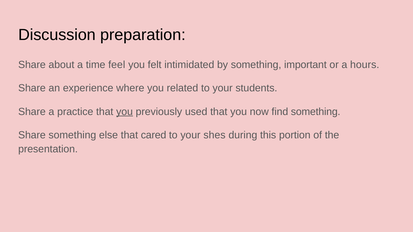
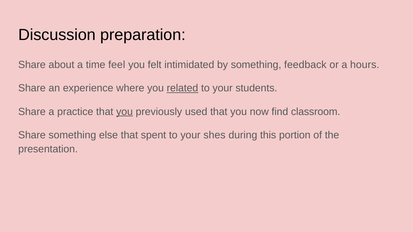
important: important -> feedback
related underline: none -> present
find something: something -> classroom
cared: cared -> spent
